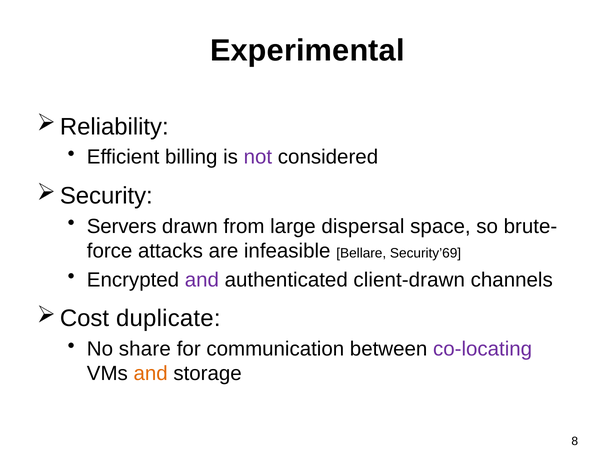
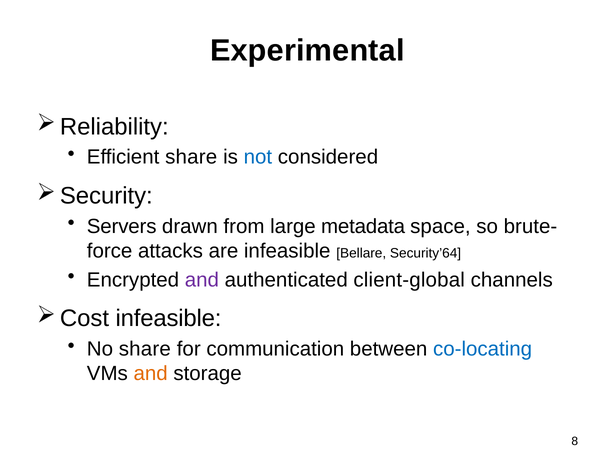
Efficient billing: billing -> share
not colour: purple -> blue
dispersal: dispersal -> metadata
Security’69: Security’69 -> Security’64
client-drawn: client-drawn -> client-global
duplicate at (168, 319): duplicate -> infeasible
co-locating colour: purple -> blue
